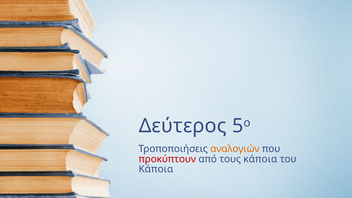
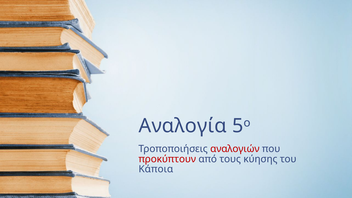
Δεύτερος: Δεύτερος -> Αναλογία
αναλογιών colour: orange -> red
τους κάποια: κάποια -> κύησης
